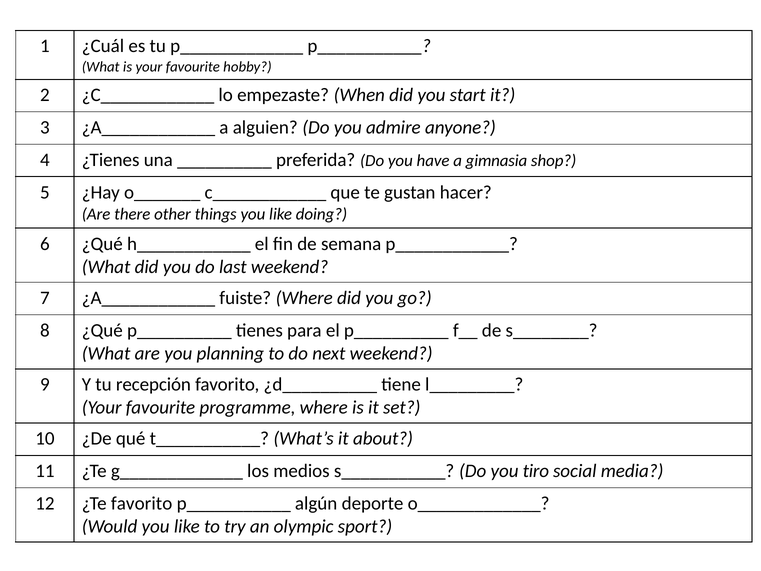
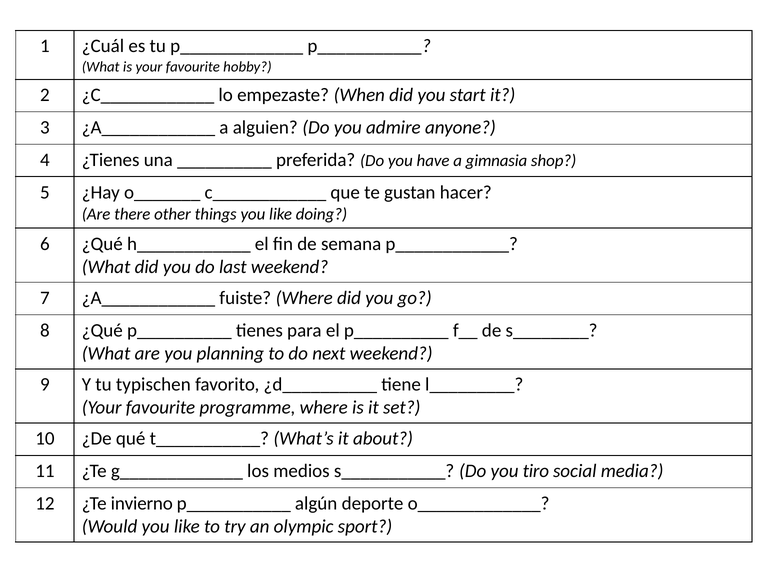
recepción: recepción -> typischen
¿Te favorito: favorito -> invierno
